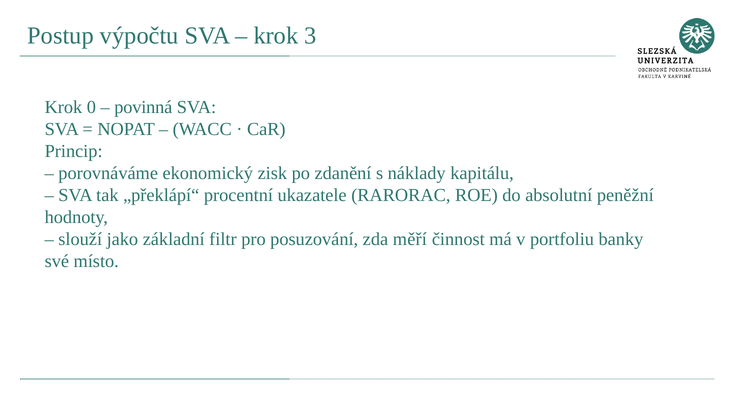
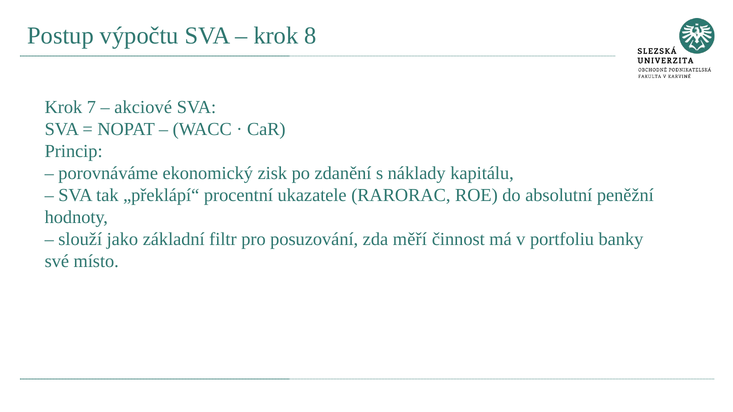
3: 3 -> 8
0: 0 -> 7
povinná: povinná -> akciové
